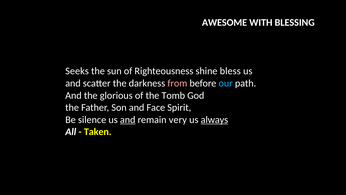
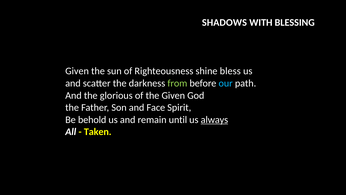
AWESOME: AWESOME -> SHADOWS
Seeks at (77, 71): Seeks -> Given
from colour: pink -> light green
the Tomb: Tomb -> Given
silence: silence -> behold
and at (128, 119) underline: present -> none
very: very -> until
